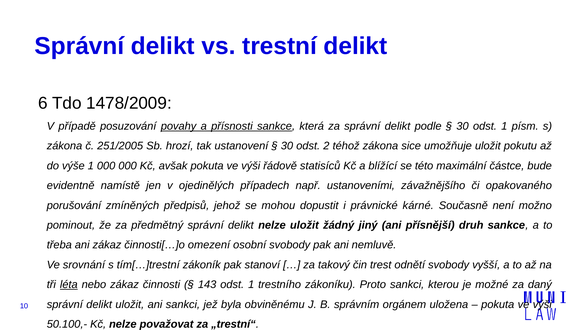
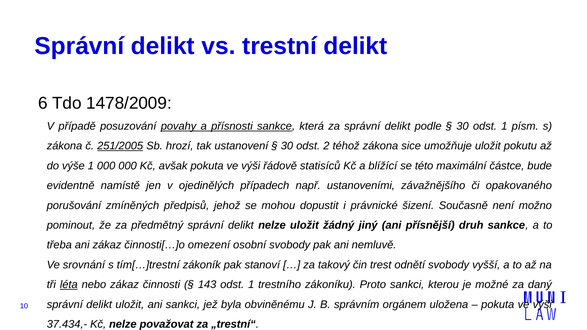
251/2005 underline: none -> present
kárné: kárné -> šizení
50.100,-: 50.100,- -> 37.434,-
